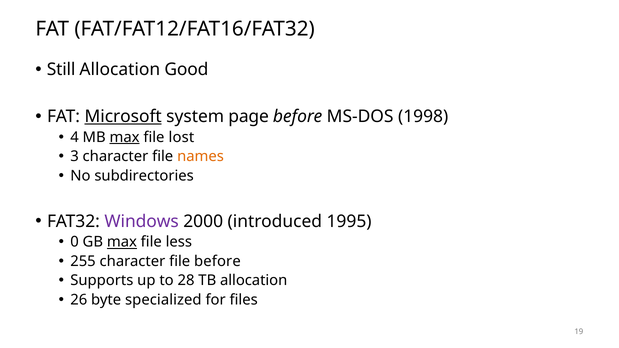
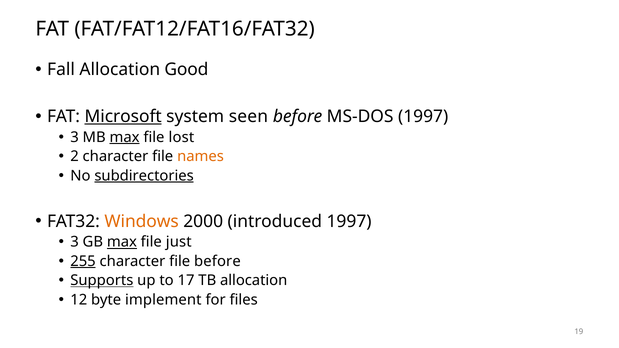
Still: Still -> Fall
page: page -> seen
MS-DOS 1998: 1998 -> 1997
4 at (75, 137): 4 -> 3
3: 3 -> 2
subdirectories underline: none -> present
Windows colour: purple -> orange
introduced 1995: 1995 -> 1997
0 at (75, 242): 0 -> 3
less: less -> just
255 underline: none -> present
Supports underline: none -> present
28: 28 -> 17
26: 26 -> 12
specialized: specialized -> implement
